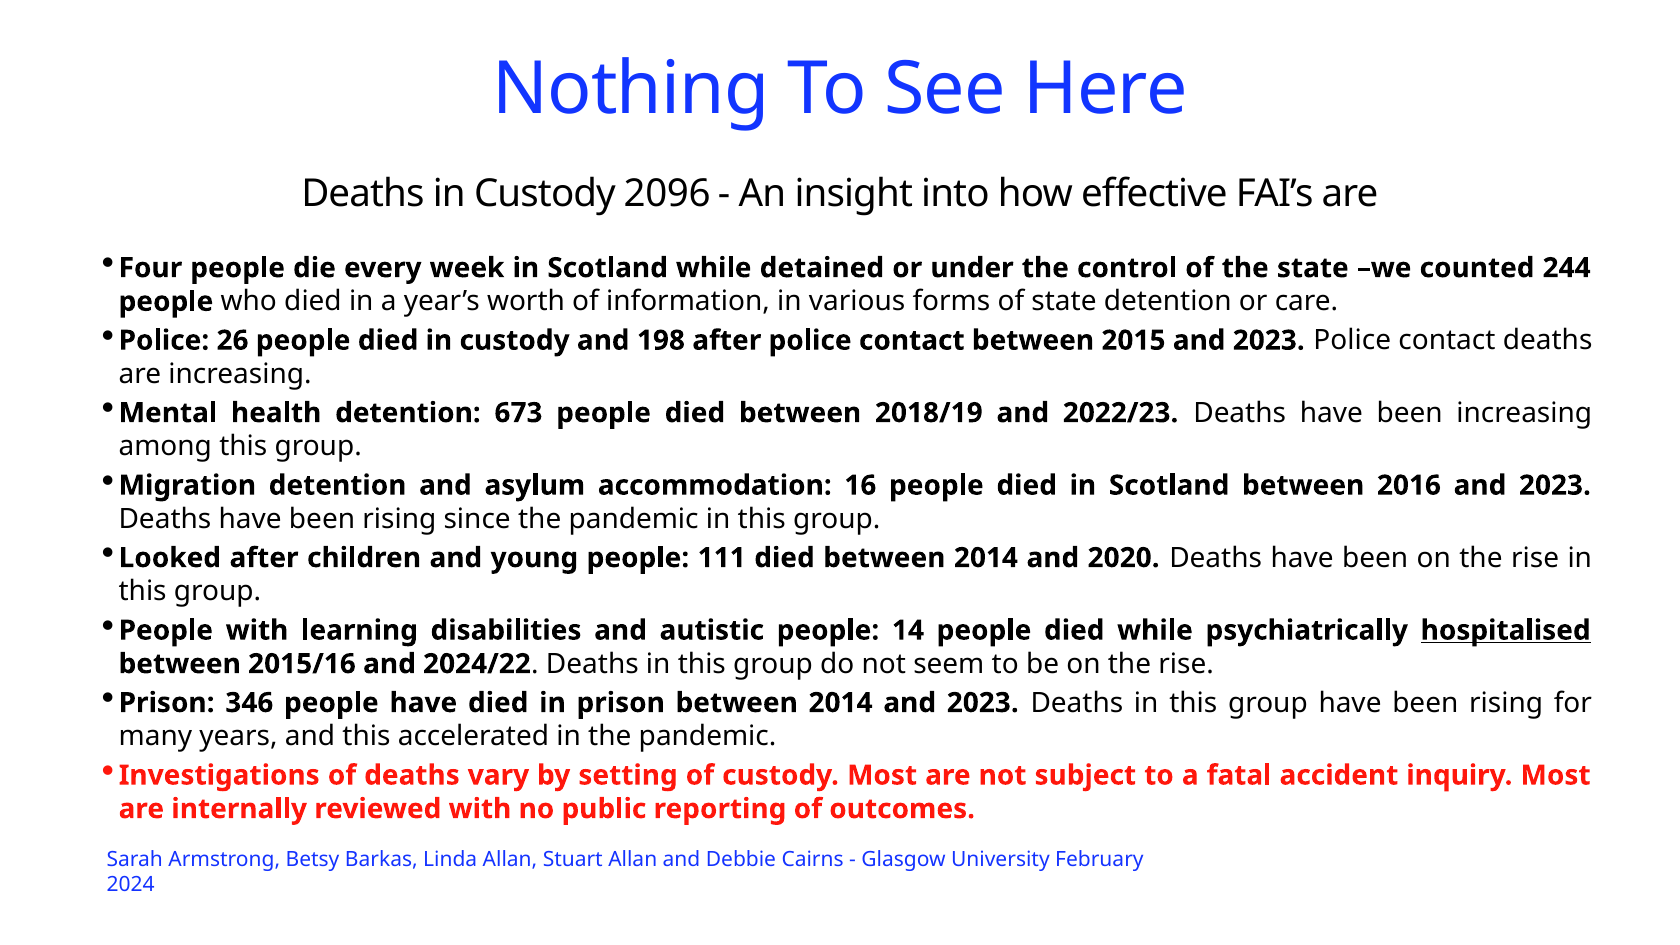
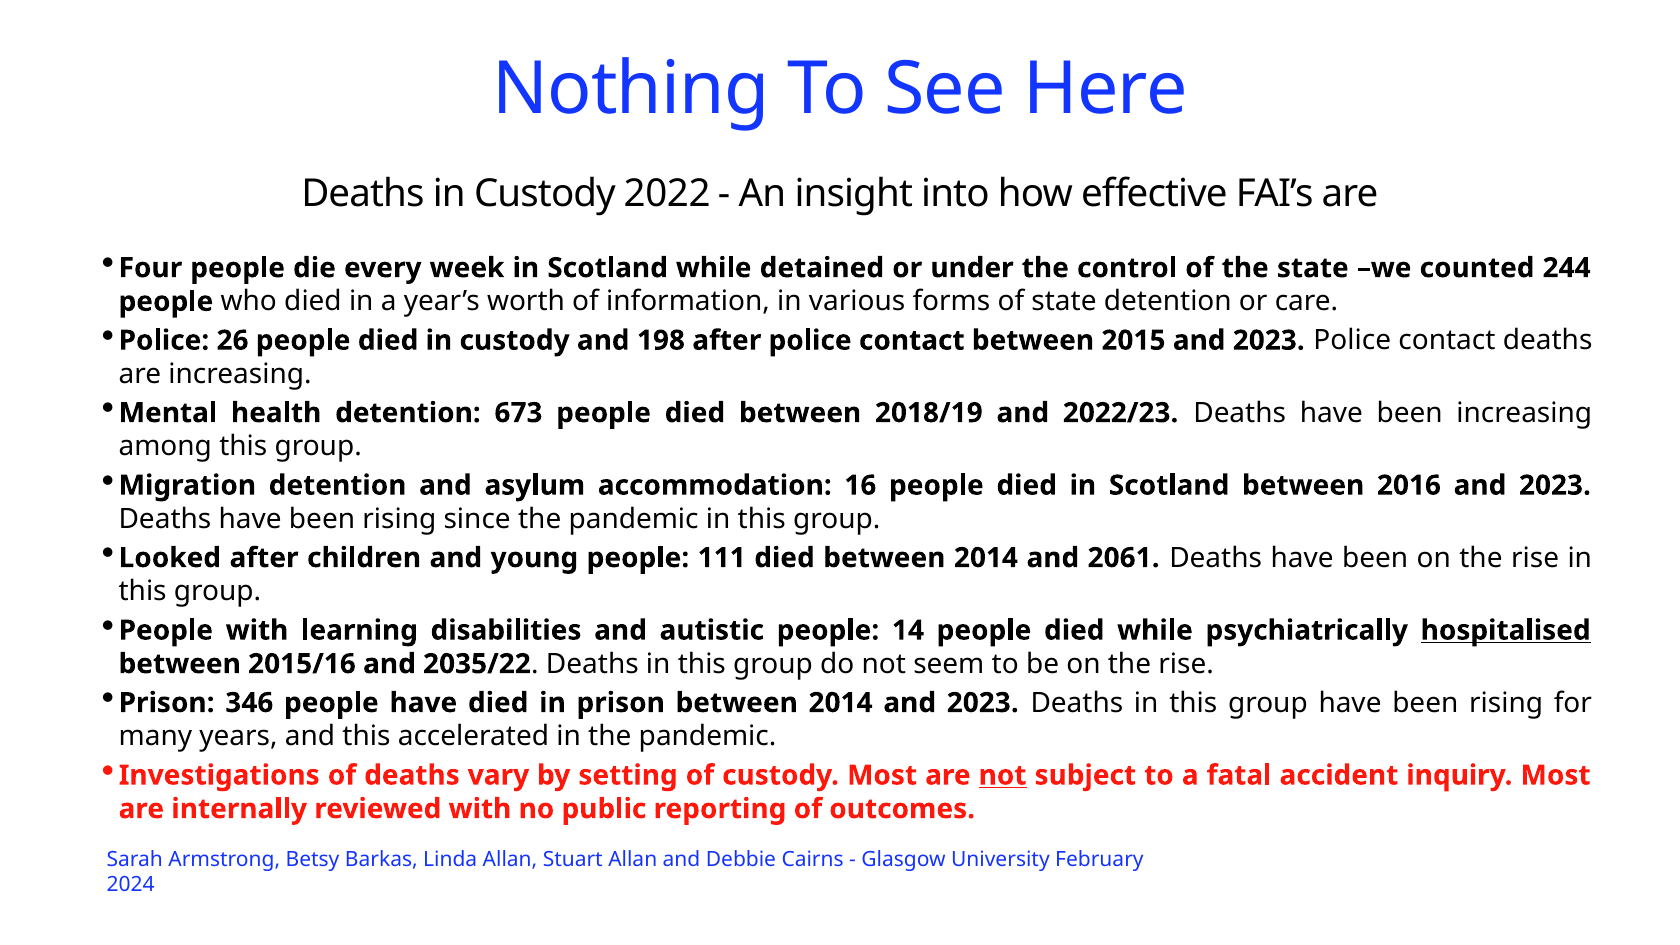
2096: 2096 -> 2022
2020: 2020 -> 2061
2024/22: 2024/22 -> 2035/22
not at (1003, 775) underline: none -> present
